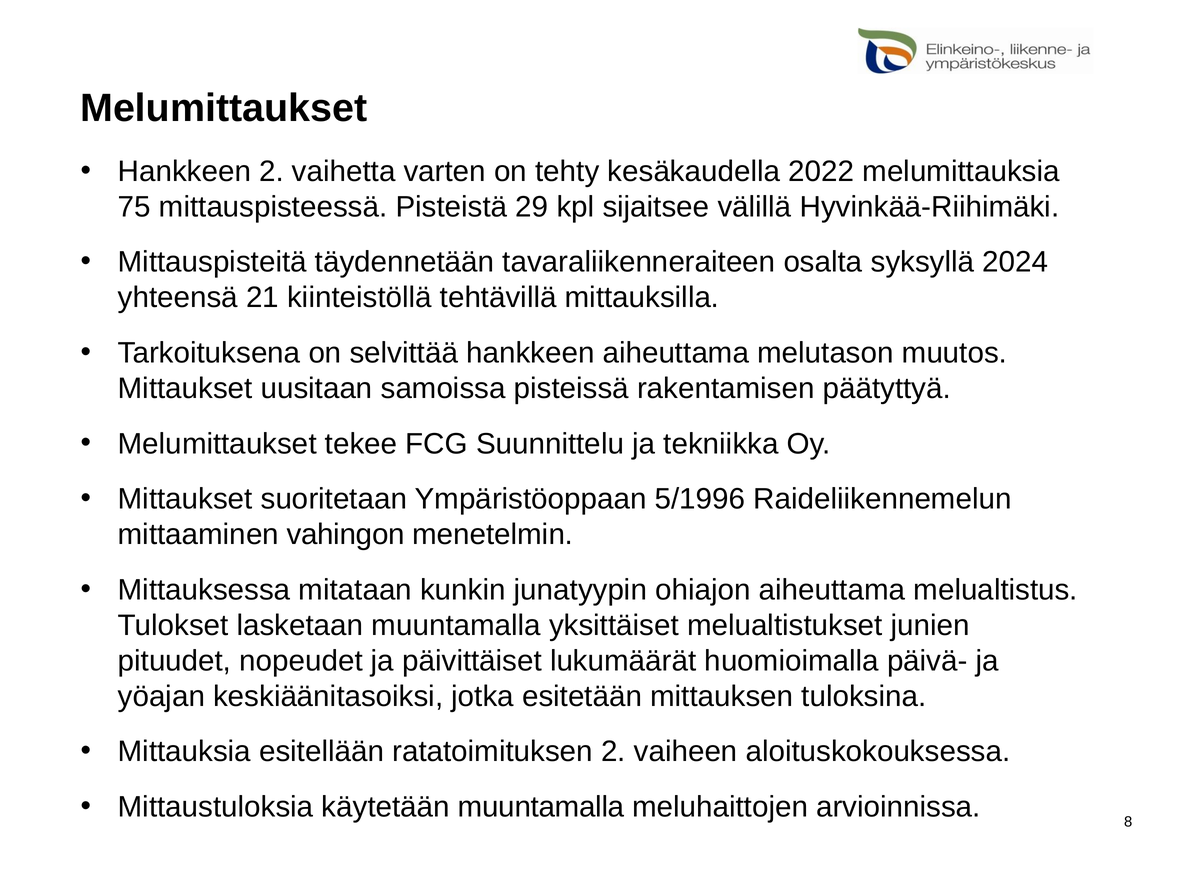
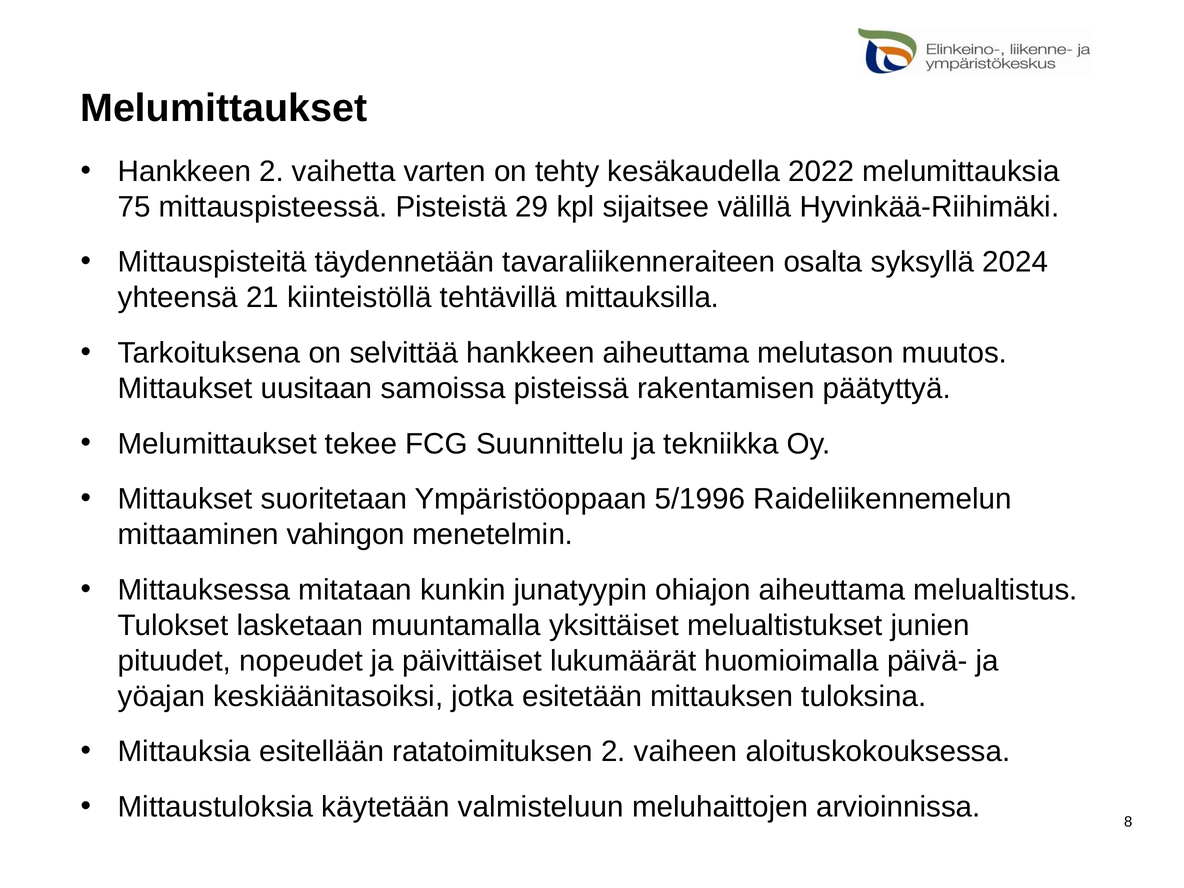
käytetään muuntamalla: muuntamalla -> valmisteluun
